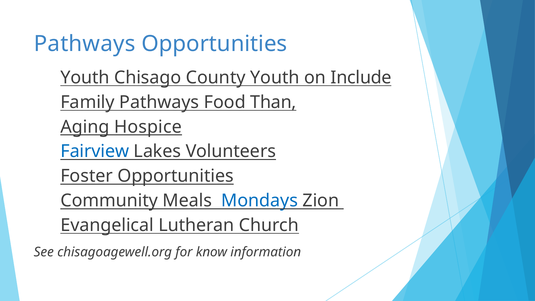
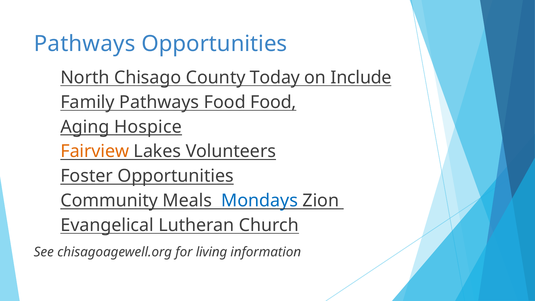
Youth at (85, 78): Youth -> North
County Youth: Youth -> Today
Food Than: Than -> Food
Fairview colour: blue -> orange
know: know -> living
